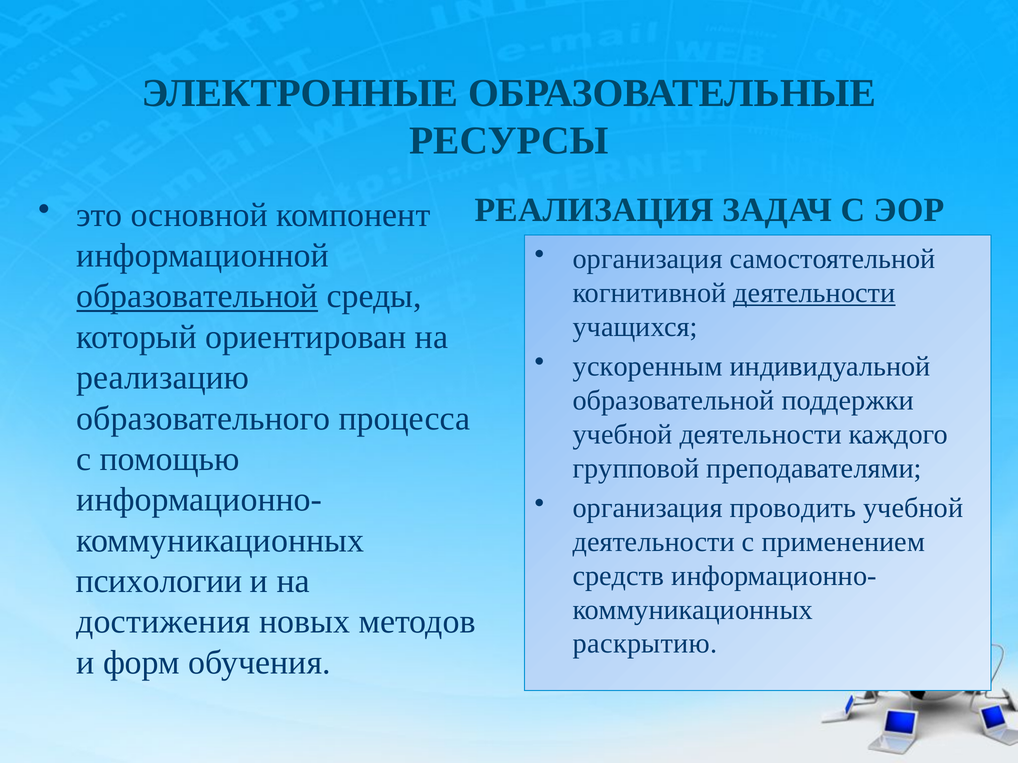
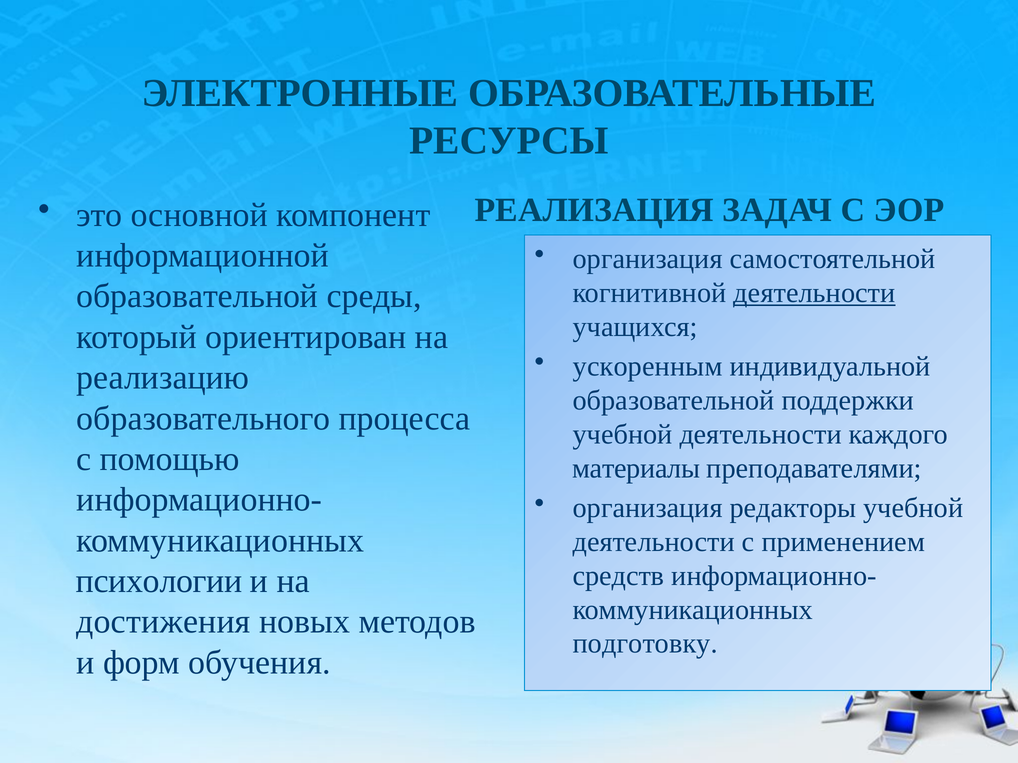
образовательной at (197, 296) underline: present -> none
групповой: групповой -> материалы
проводить: проводить -> редакторы
раскрытию: раскрытию -> подготовку
